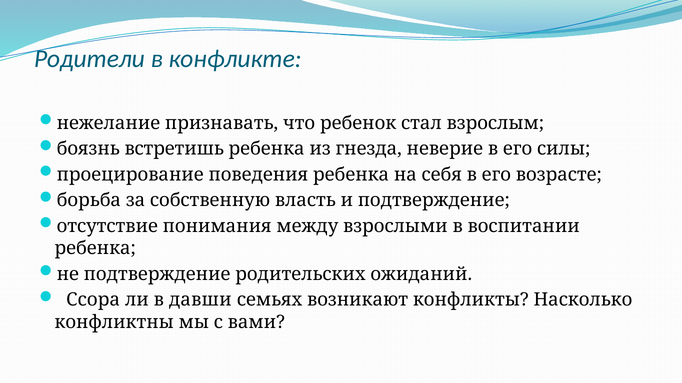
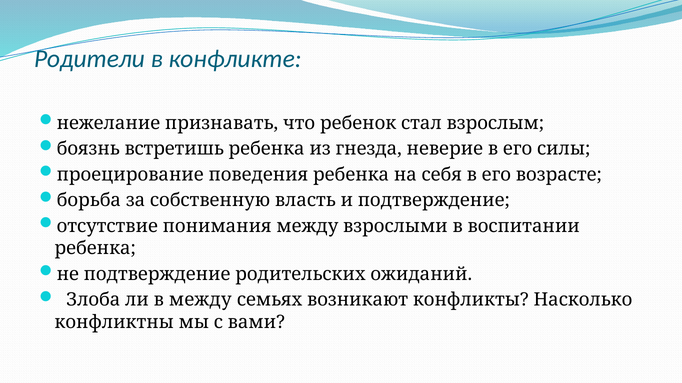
Ссора: Ссора -> Злоба
в давши: давши -> между
